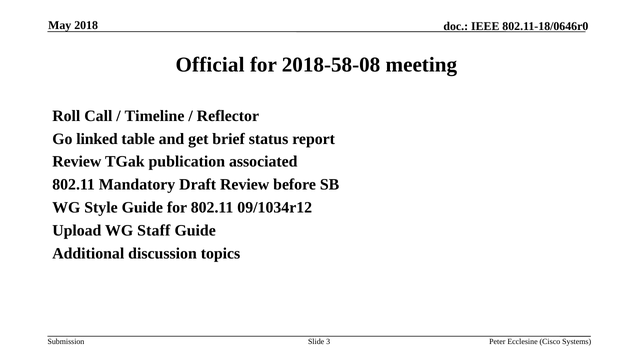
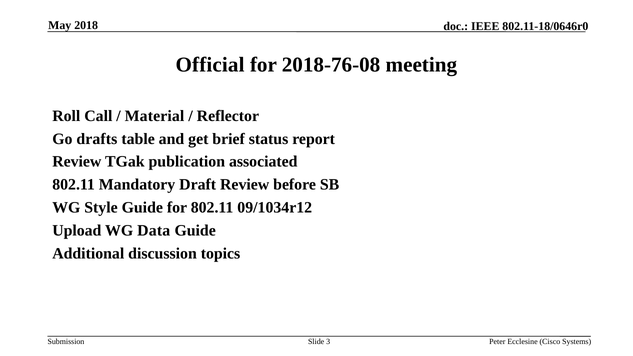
2018-58-08: 2018-58-08 -> 2018-76-08
Timeline: Timeline -> Material
linked: linked -> drafts
Staff: Staff -> Data
